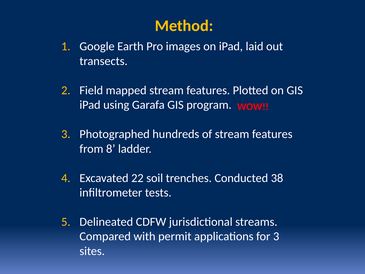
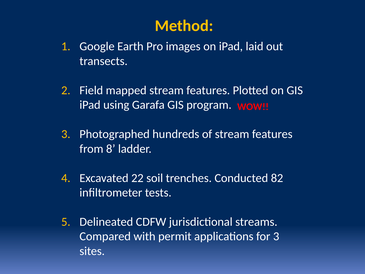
38: 38 -> 82
